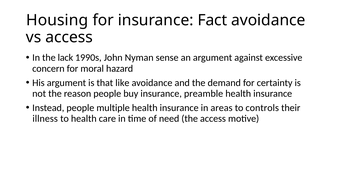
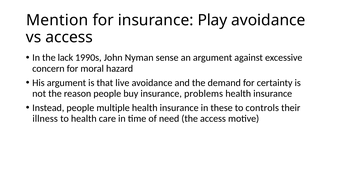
Housing: Housing -> Mention
Fact: Fact -> Play
like: like -> live
preamble: preamble -> problems
areas: areas -> these
